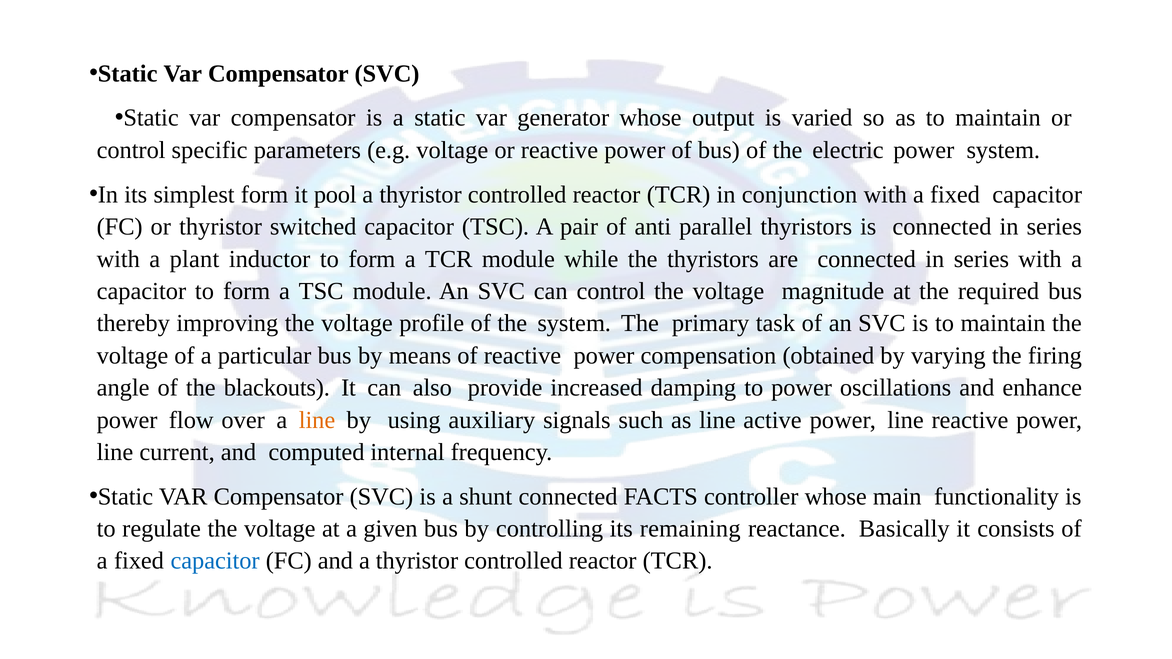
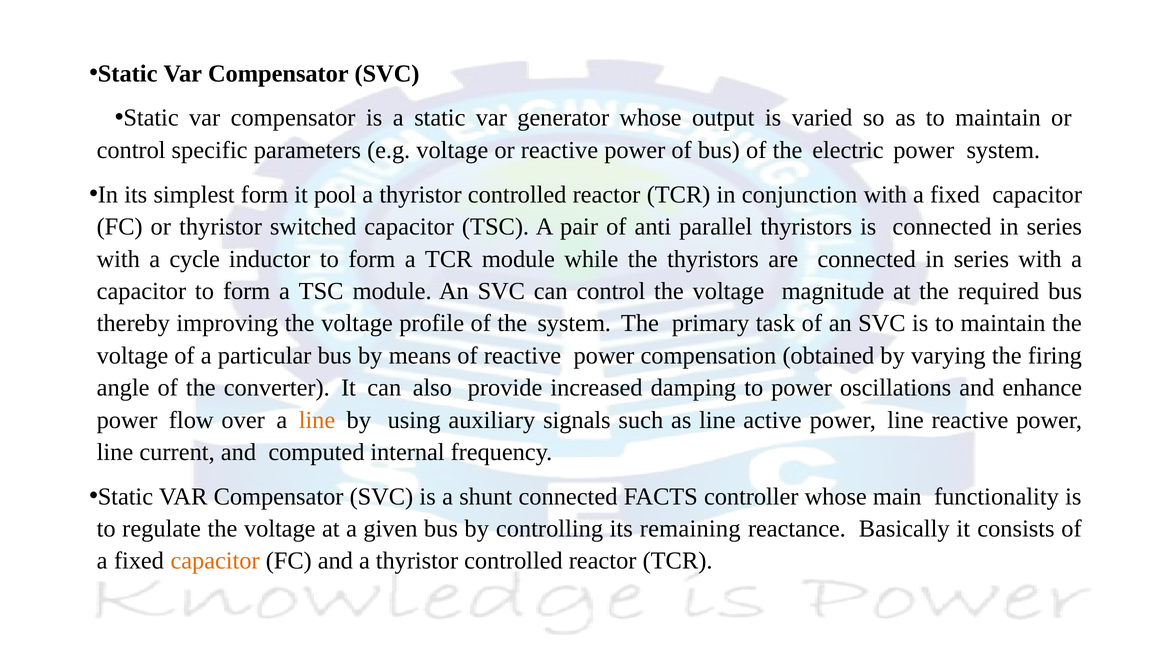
plant: plant -> cycle
blackouts: blackouts -> converter
capacitor at (215, 561) colour: blue -> orange
